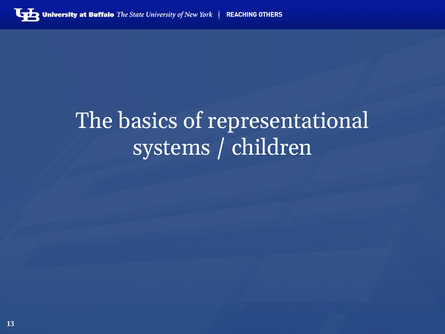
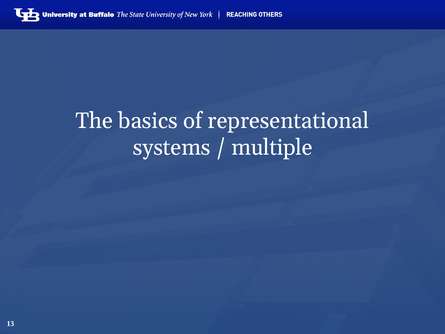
children: children -> multiple
